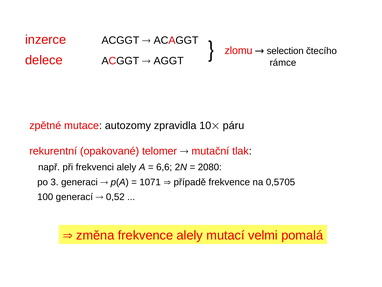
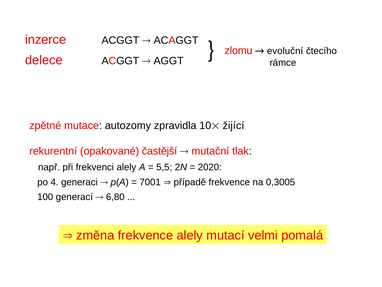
selection: selection -> evoluční
páru: páru -> žijící
telomer: telomer -> častější
6,6: 6,6 -> 5,5
2080: 2080 -> 2020
3: 3 -> 4
1071: 1071 -> 7001
0,5705: 0,5705 -> 0,3005
0,52: 0,52 -> 6,80
